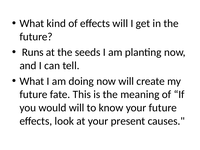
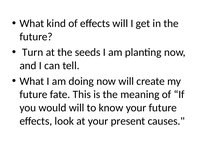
Runs: Runs -> Turn
